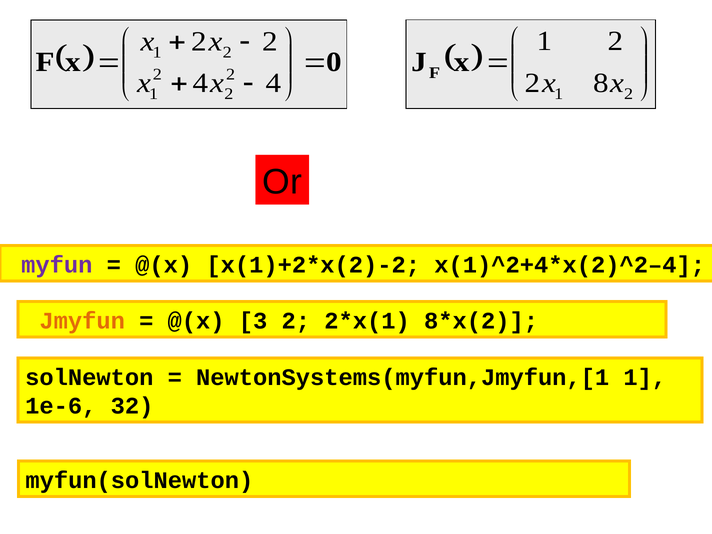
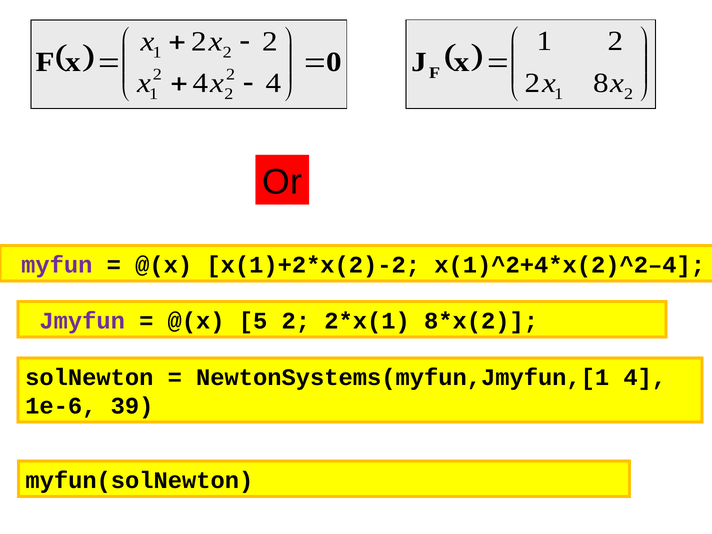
Jmyfun colour: orange -> purple
3: 3 -> 5
NewtonSystems(myfun,Jmyfun,[1 1: 1 -> 4
32: 32 -> 39
